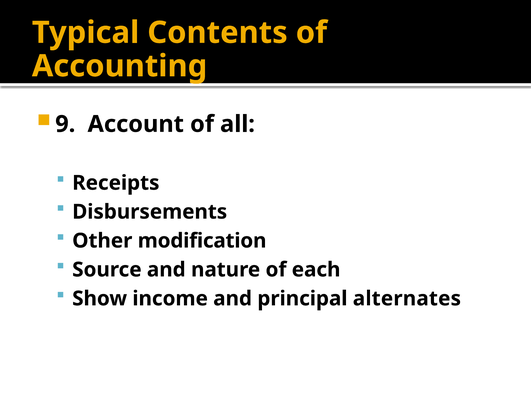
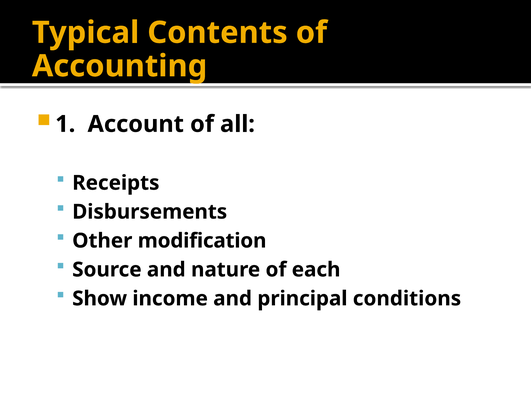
9: 9 -> 1
alternates: alternates -> conditions
